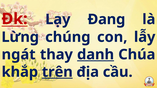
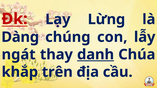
Đang: Đang -> Lừng
Lừng: Lừng -> Dàng
trên underline: present -> none
